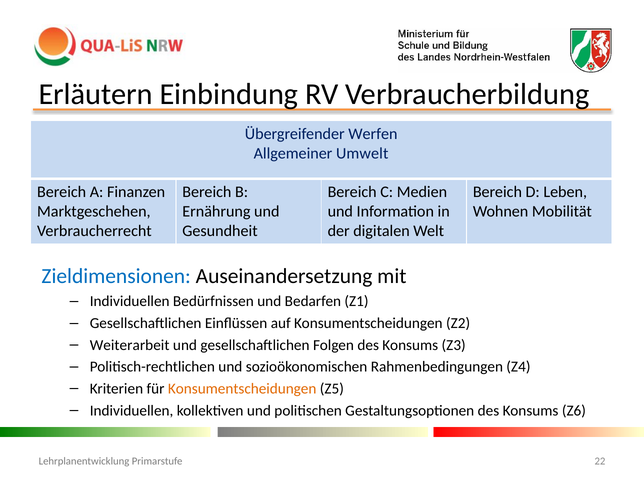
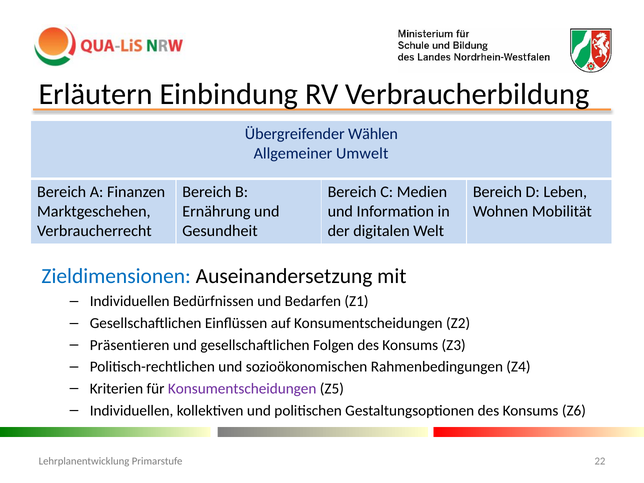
Werfen: Werfen -> Wählen
Weiterarbeit: Weiterarbeit -> Präsentieren
Konsumentscheidungen at (242, 389) colour: orange -> purple
